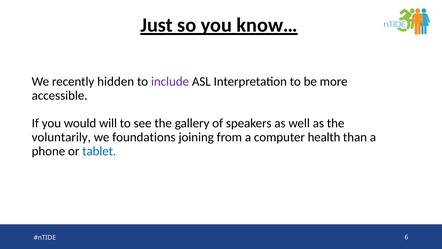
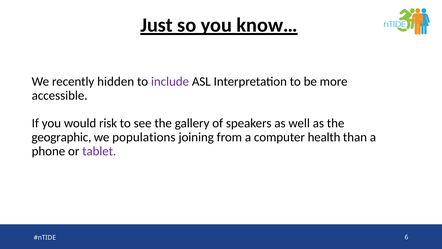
will: will -> risk
voluntarily: voluntarily -> geographic
foundations: foundations -> populations
tablet colour: blue -> purple
